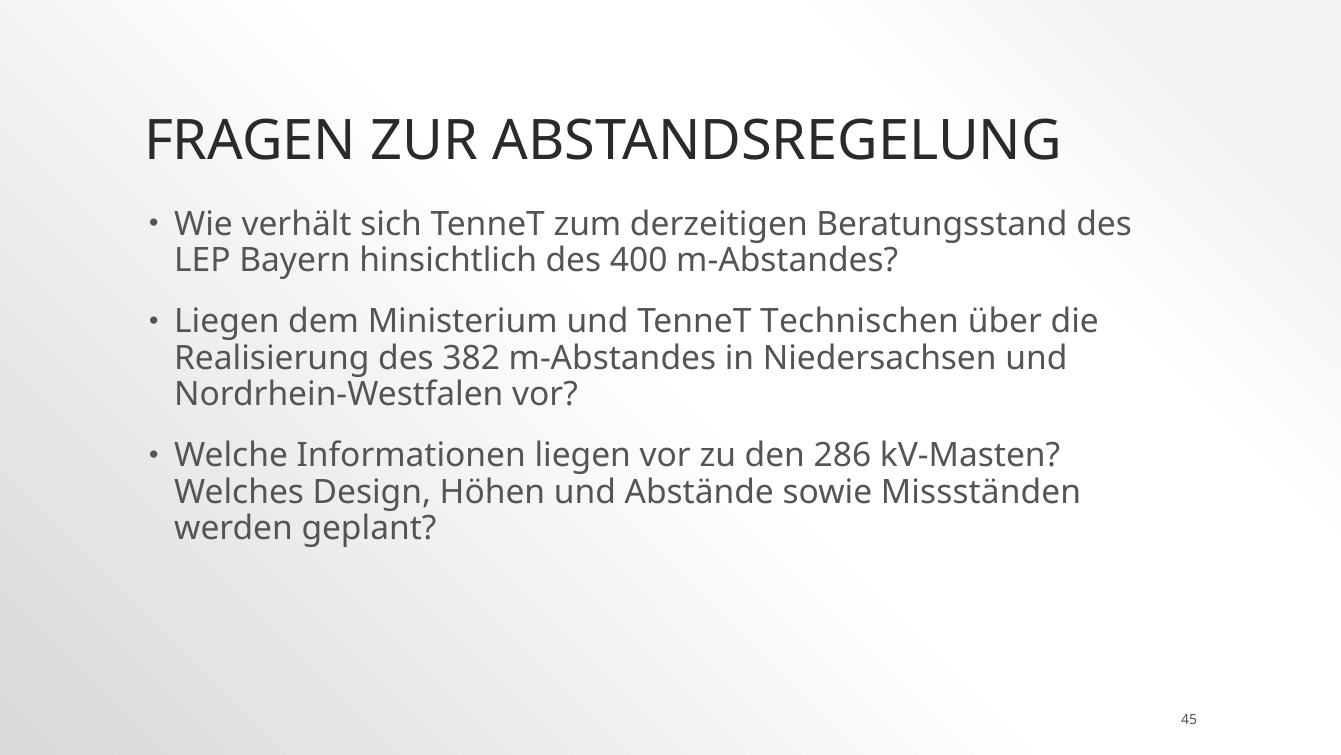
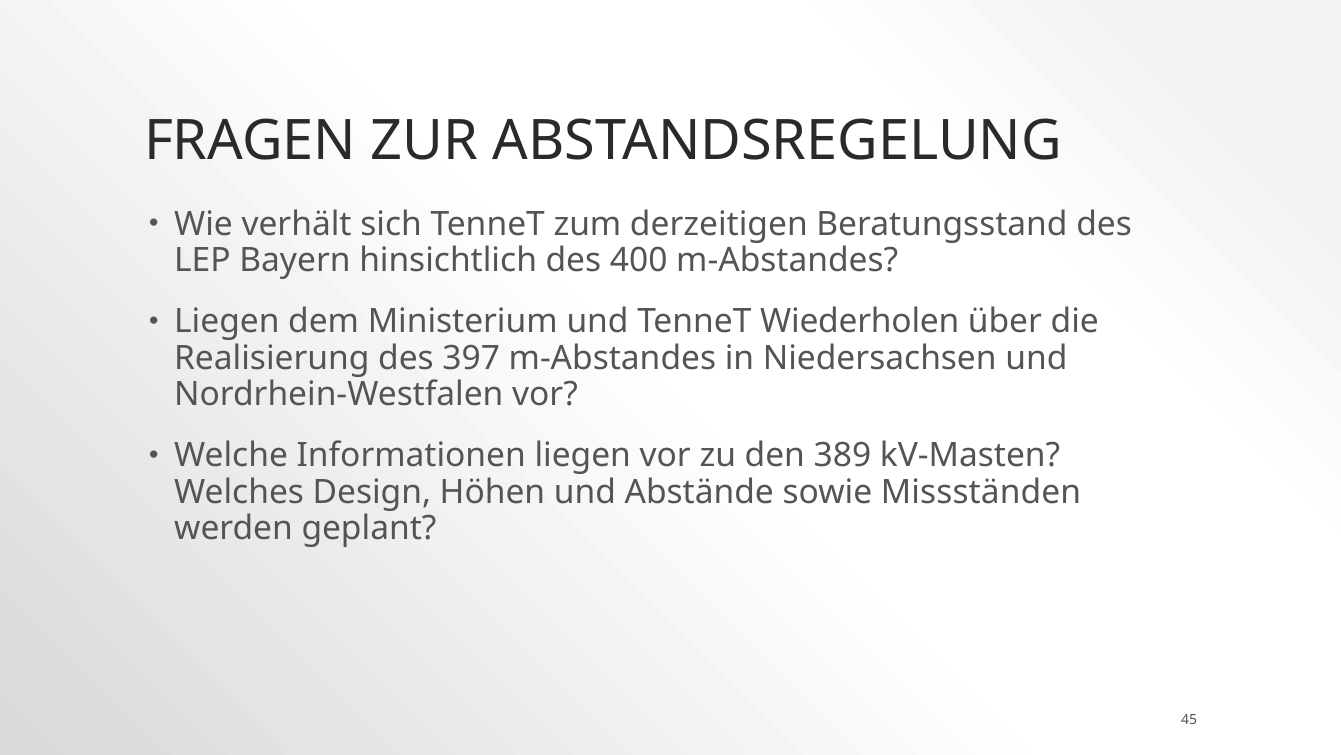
Technischen: Technischen -> Wiederholen
382: 382 -> 397
286: 286 -> 389
